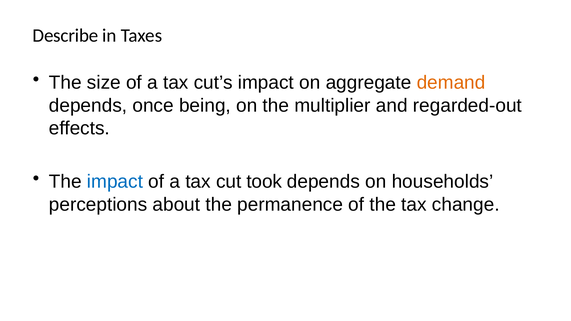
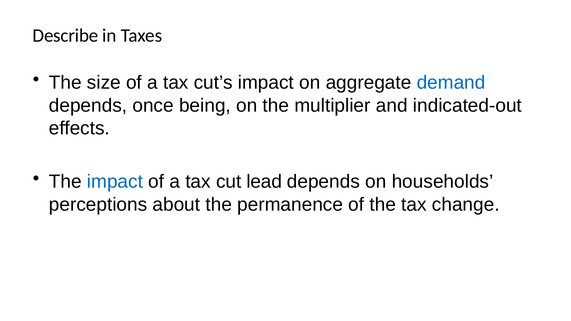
demand colour: orange -> blue
regarded-out: regarded-out -> indicated-out
took: took -> lead
